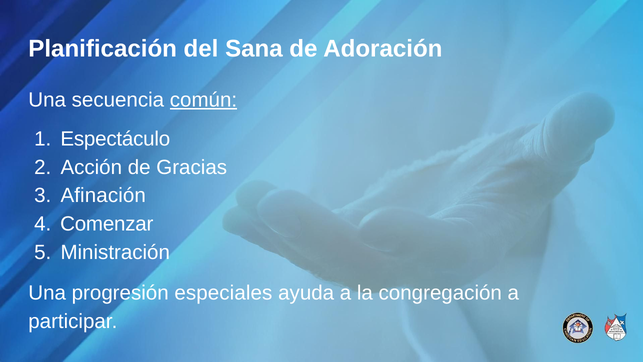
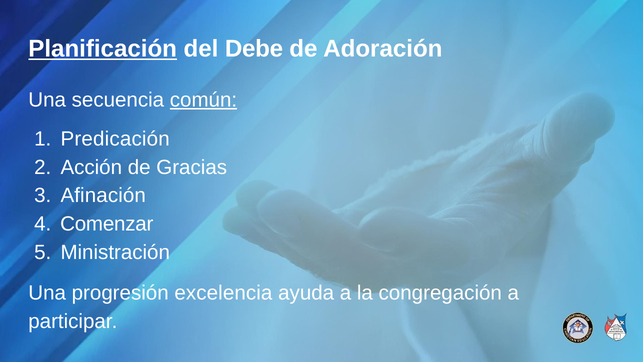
Planificación underline: none -> present
Sana: Sana -> Debe
Espectáculo: Espectáculo -> Predicación
especiales: especiales -> excelencia
